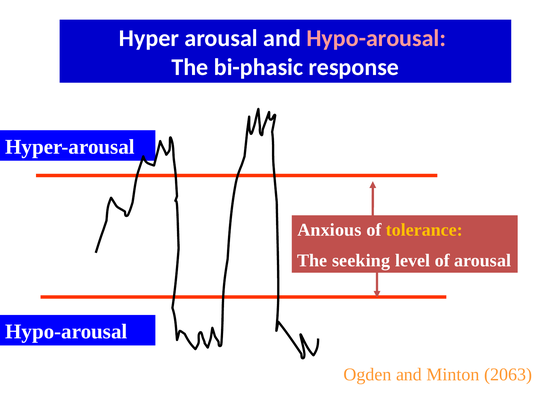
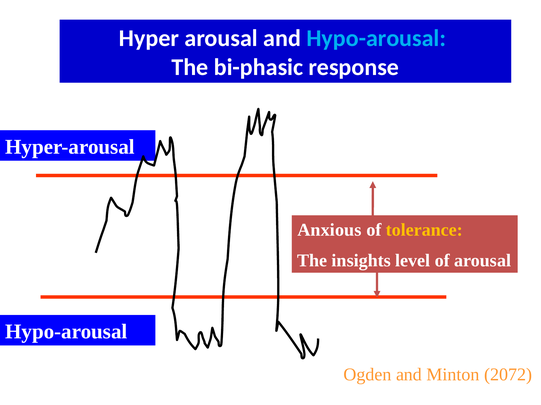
Hypo-arousal at (376, 38) colour: pink -> light blue
seeking: seeking -> insights
2063: 2063 -> 2072
